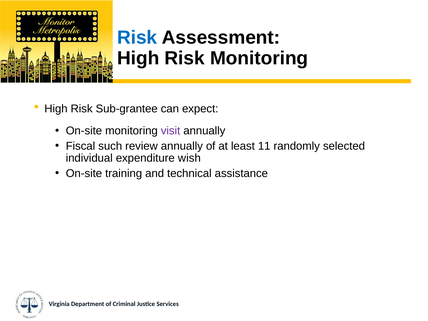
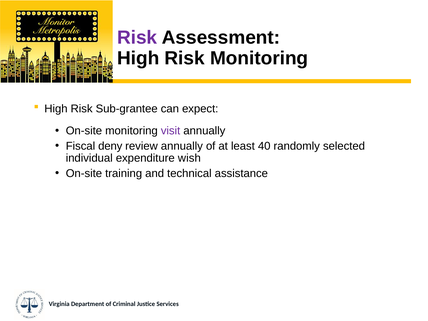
Risk at (137, 38) colour: blue -> purple
such: such -> deny
11: 11 -> 40
